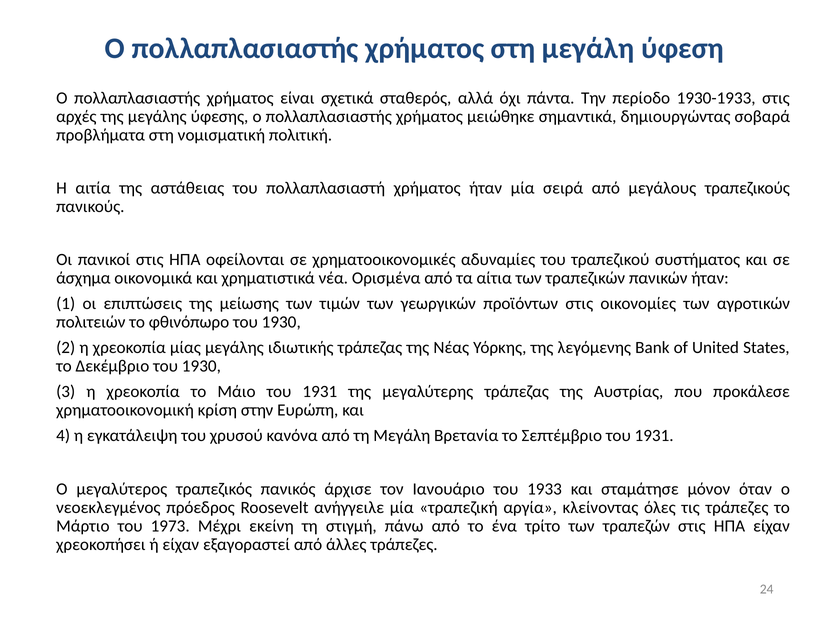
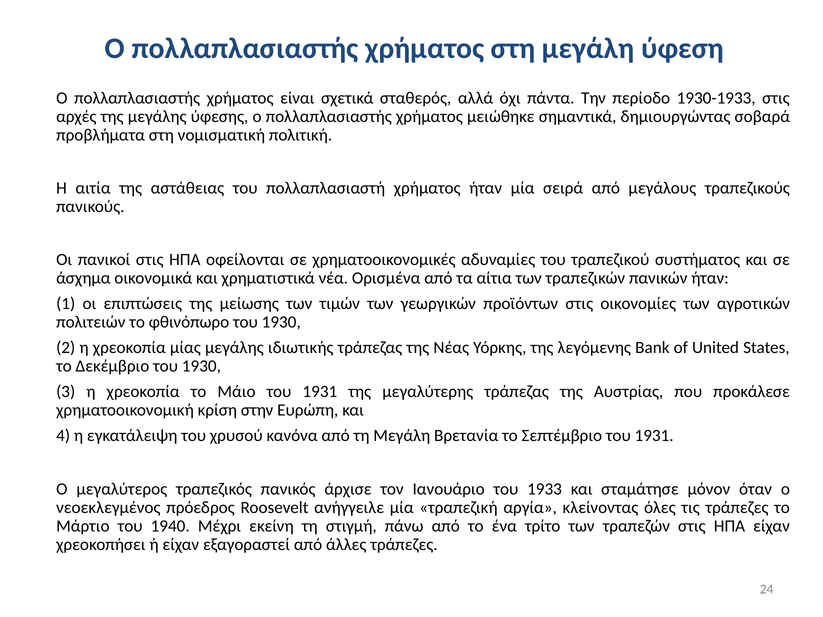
1973: 1973 -> 1940
